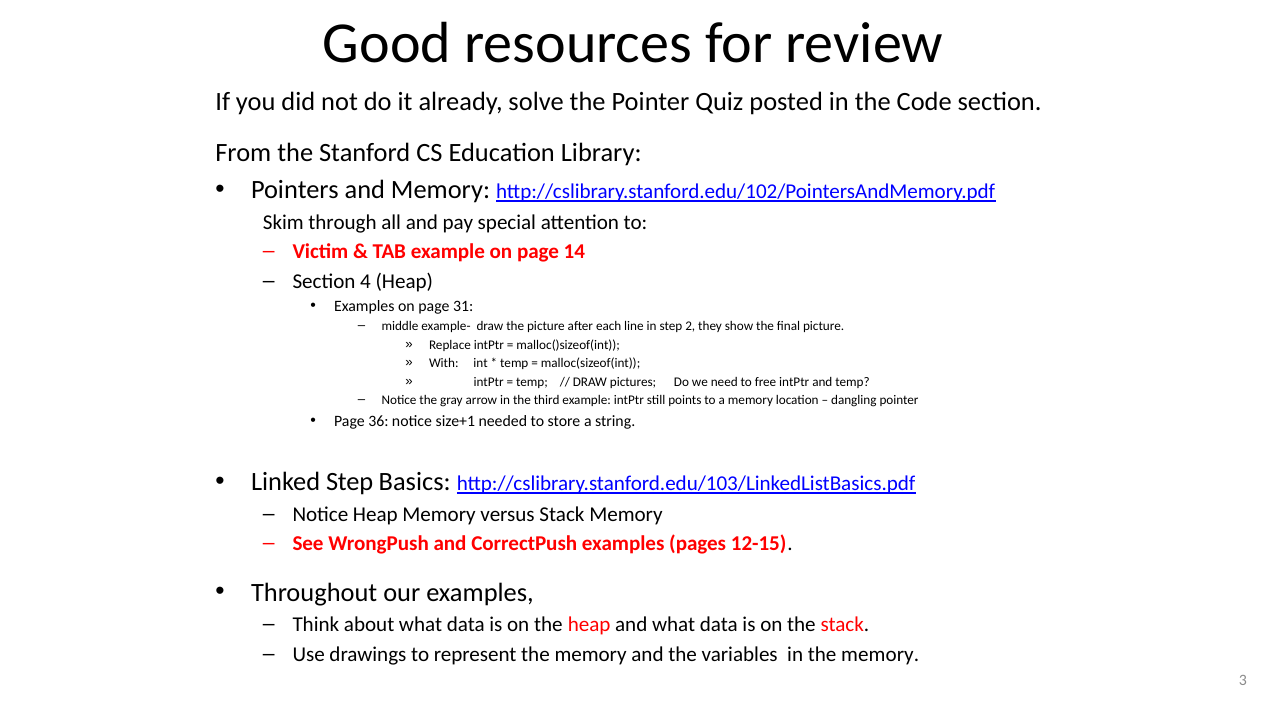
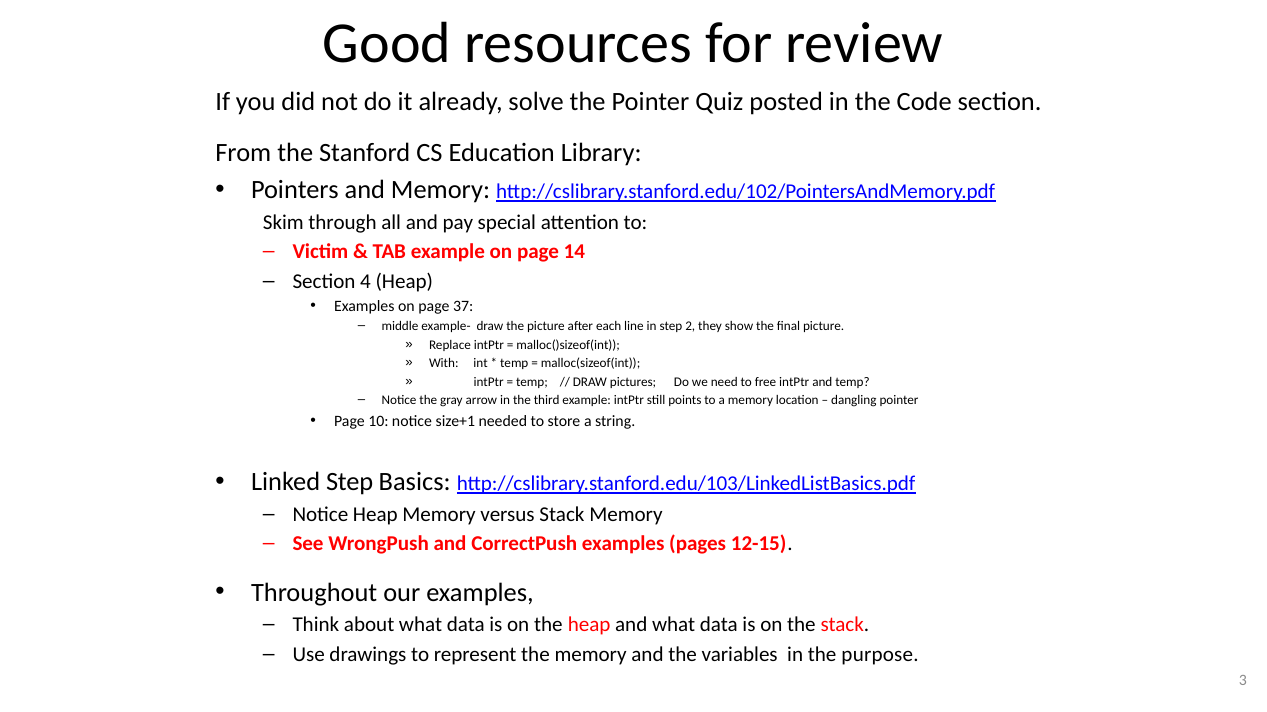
31: 31 -> 37
36: 36 -> 10
in the memory: memory -> purpose
